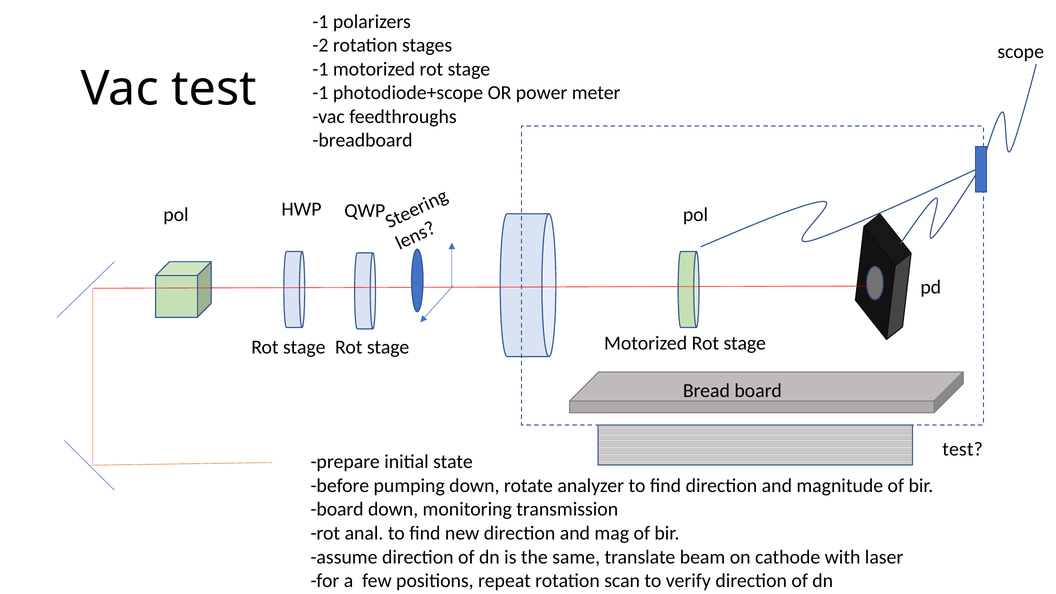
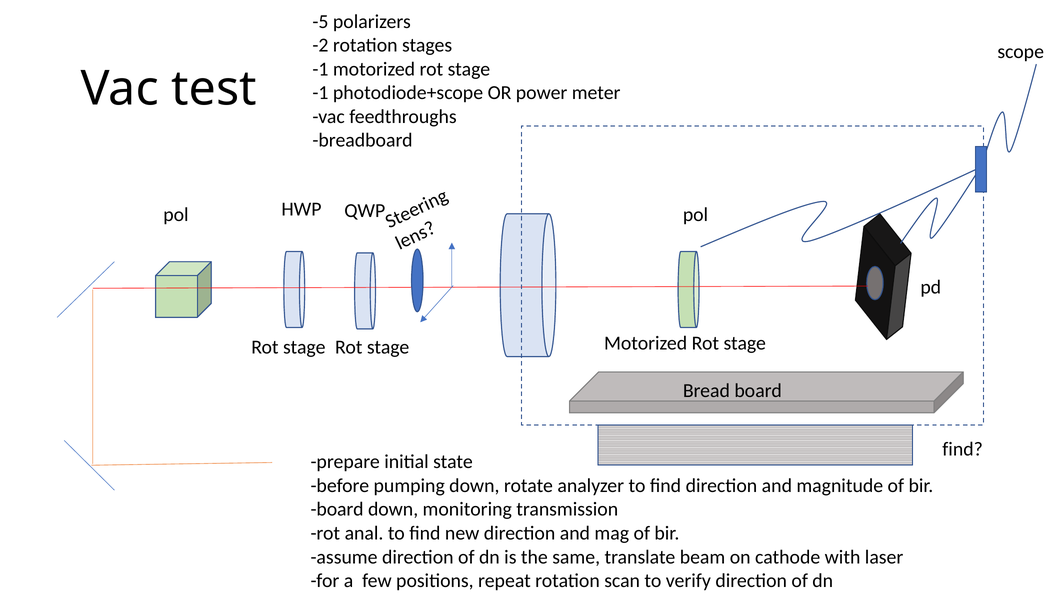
-1 at (320, 22): -1 -> -5
test at (963, 449): test -> find
